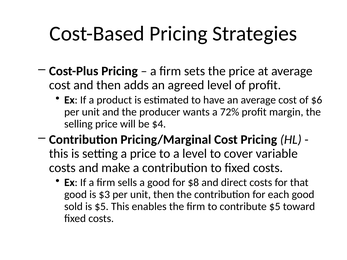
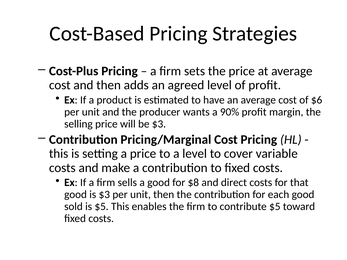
72%: 72% -> 90%
be $4: $4 -> $3
